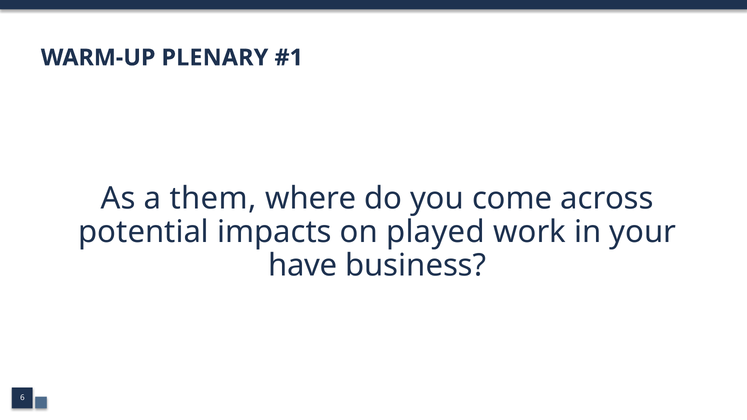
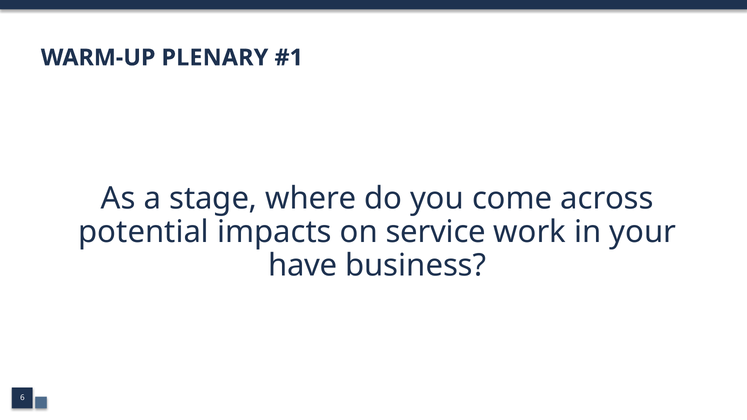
them: them -> stage
played: played -> service
